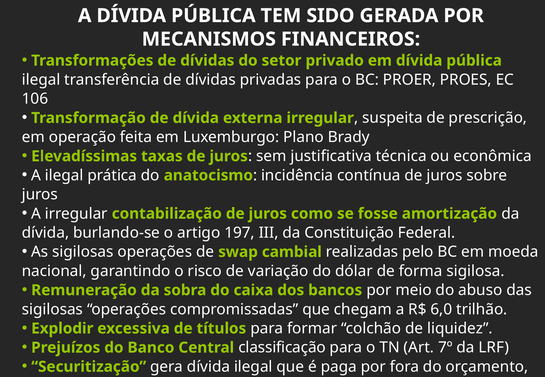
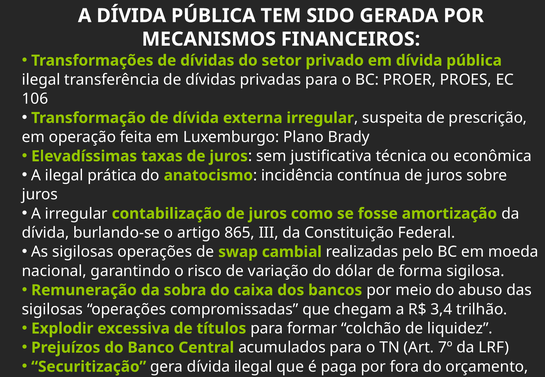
197: 197 -> 865
6,0: 6,0 -> 3,4
classificação: classificação -> acumulados
